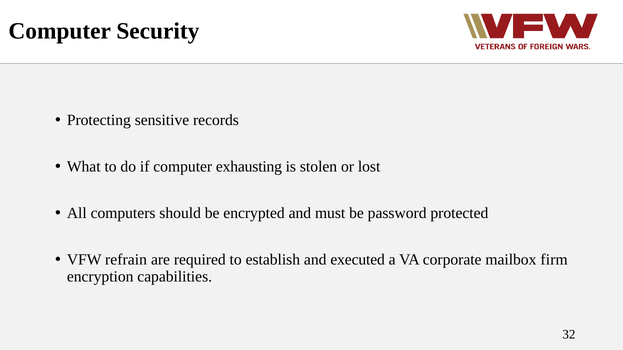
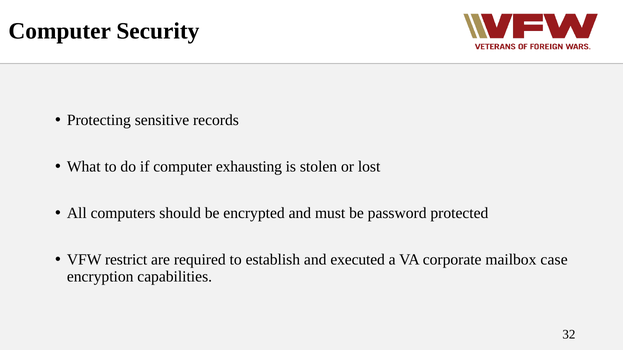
refrain: refrain -> restrict
firm: firm -> case
